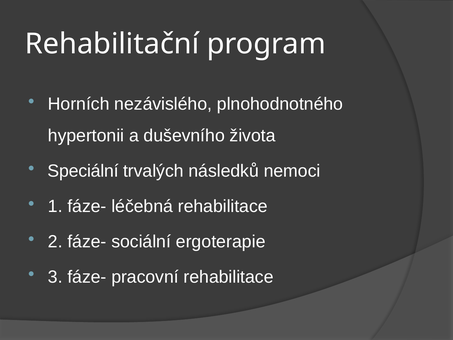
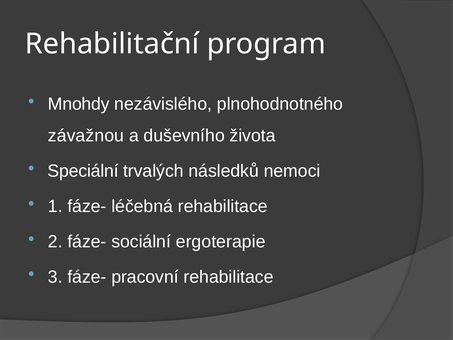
Horních: Horních -> Mnohdy
hypertonii: hypertonii -> závažnou
